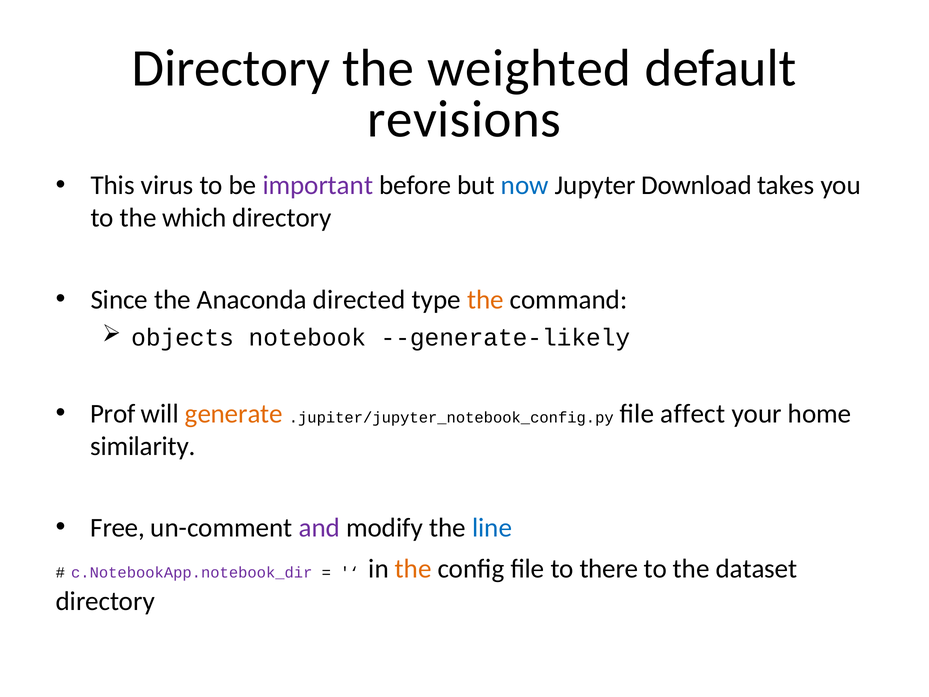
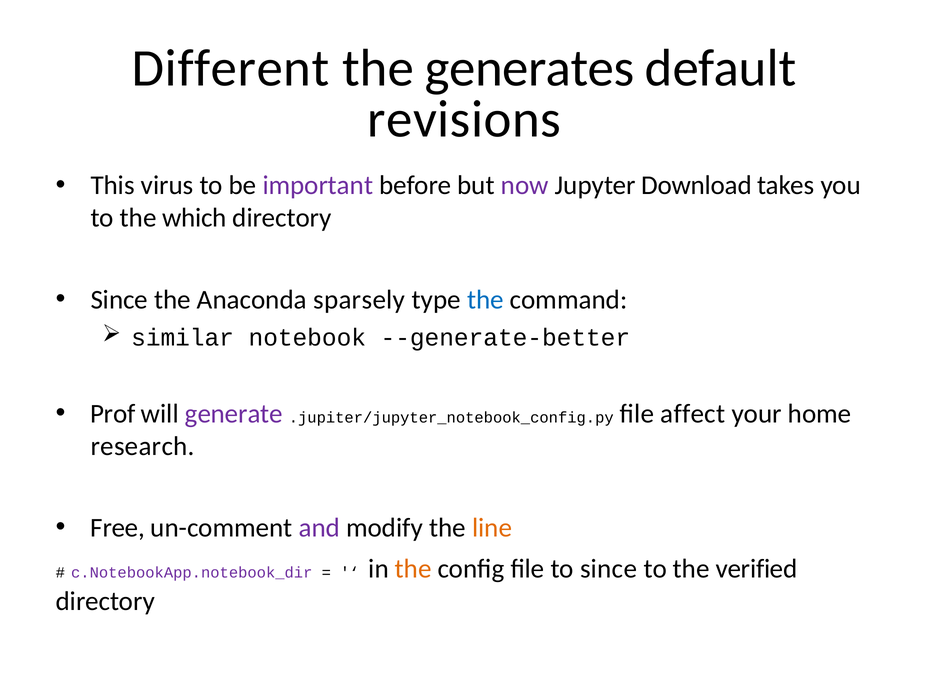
Directory at (231, 68): Directory -> Different
weighted: weighted -> generates
now colour: blue -> purple
directed: directed -> sparsely
the at (485, 299) colour: orange -> blue
objects: objects -> similar
--generate-likely: --generate-likely -> --generate-better
generate colour: orange -> purple
similarity: similarity -> research
line colour: blue -> orange
to there: there -> since
dataset: dataset -> verified
